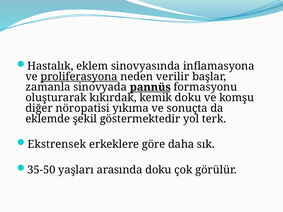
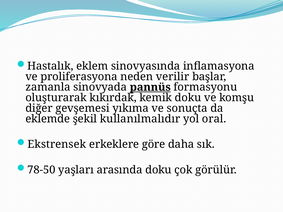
proliferasyona underline: present -> none
nöropatisi: nöropatisi -> gevşemesi
göstermektedir: göstermektedir -> kullanılmalıdır
terk: terk -> oral
35-50: 35-50 -> 78-50
